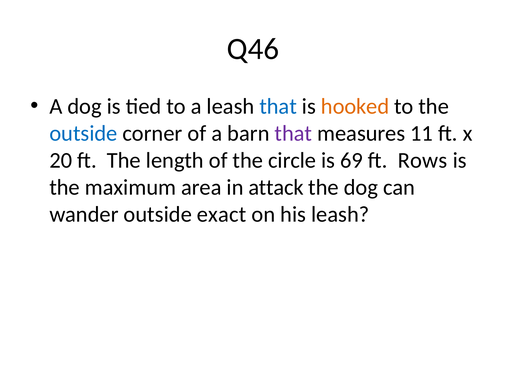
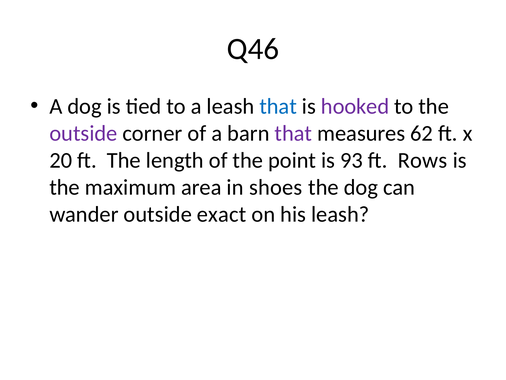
hooked colour: orange -> purple
outside at (83, 133) colour: blue -> purple
11: 11 -> 62
circle: circle -> point
69: 69 -> 93
attack: attack -> shoes
